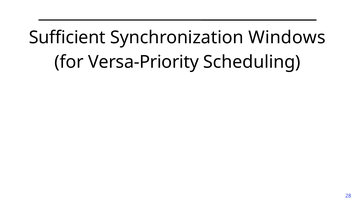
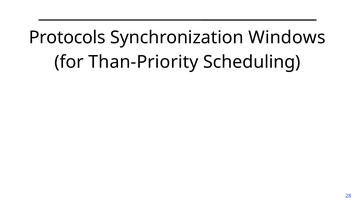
Sufficient: Sufficient -> Protocols
Versa-Priority: Versa-Priority -> Than-Priority
